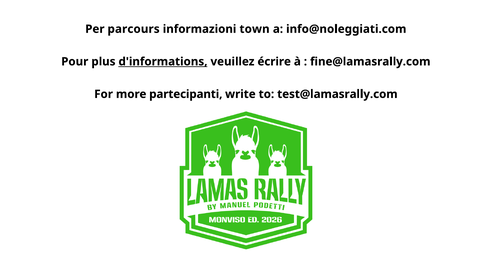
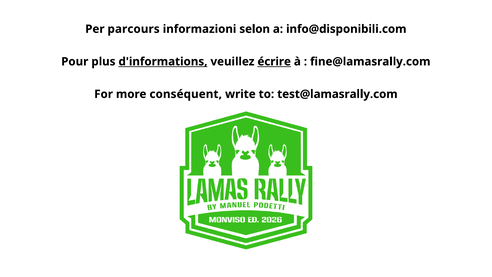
town: town -> selon
info@noleggiati.com: info@noleggiati.com -> info@disponibili.com
écrire underline: none -> present
partecipanti: partecipanti -> conséquent
